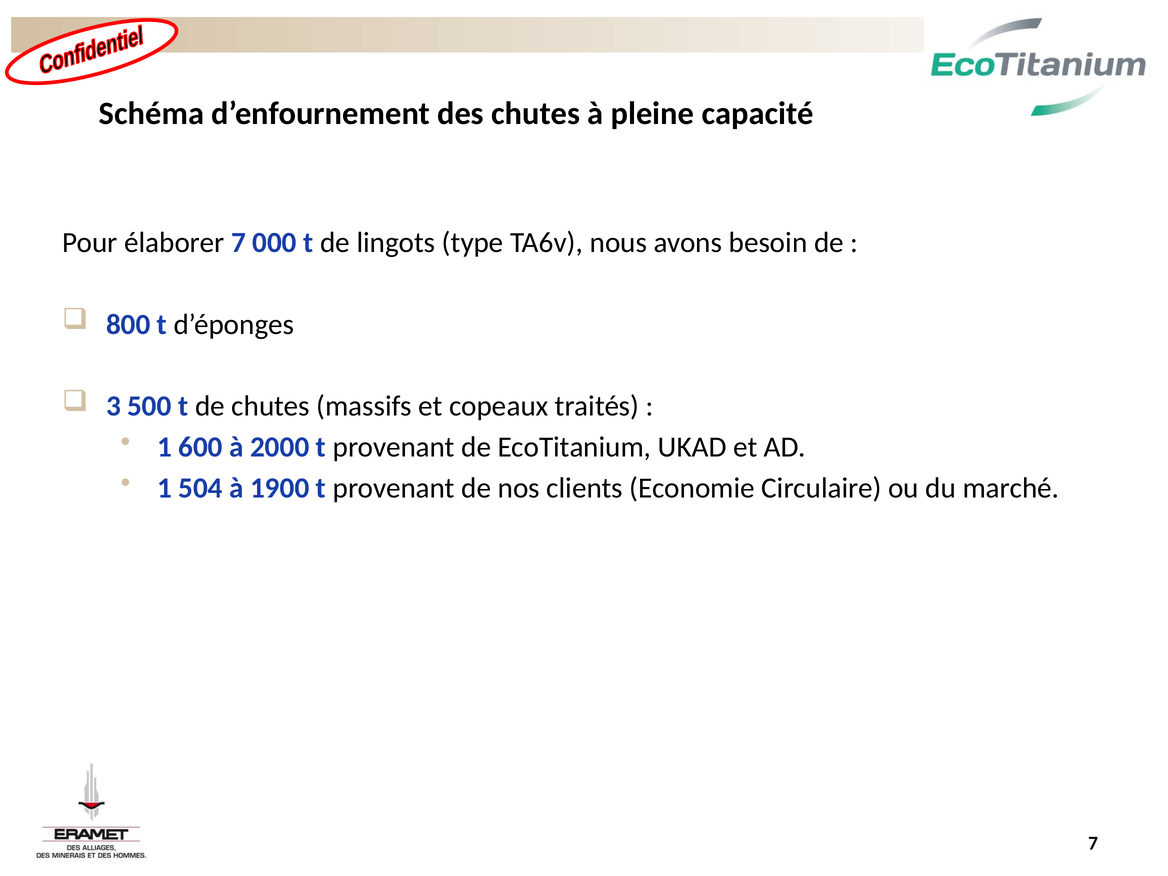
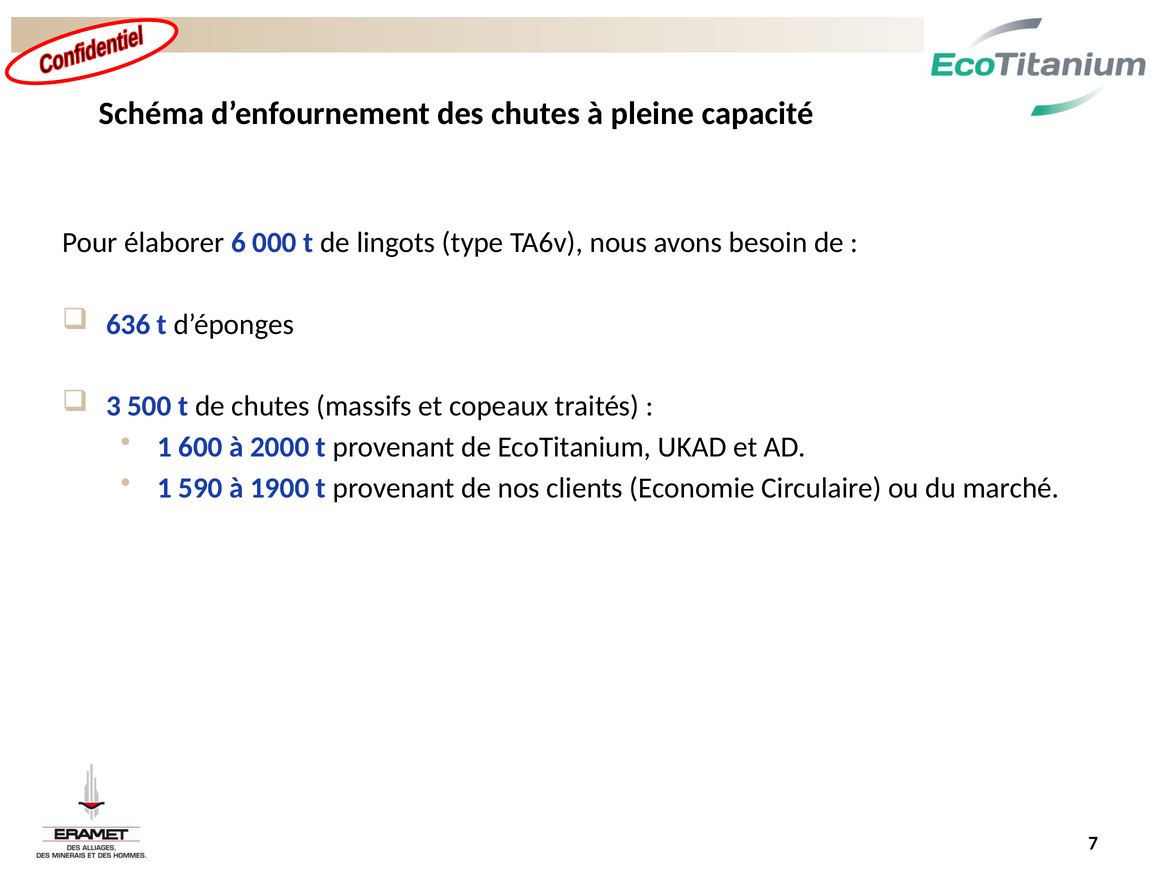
élaborer 7: 7 -> 6
800: 800 -> 636
504: 504 -> 590
